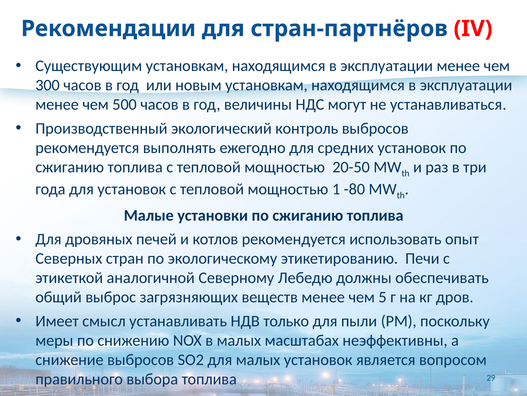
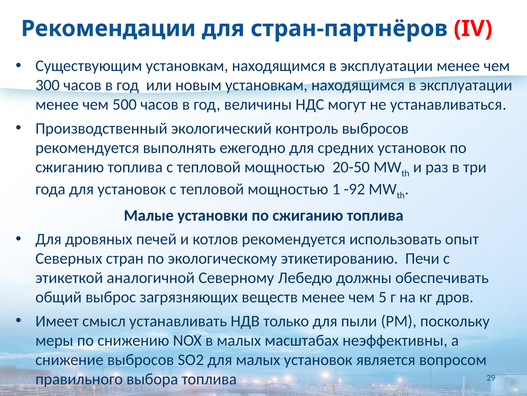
-80: -80 -> -92
